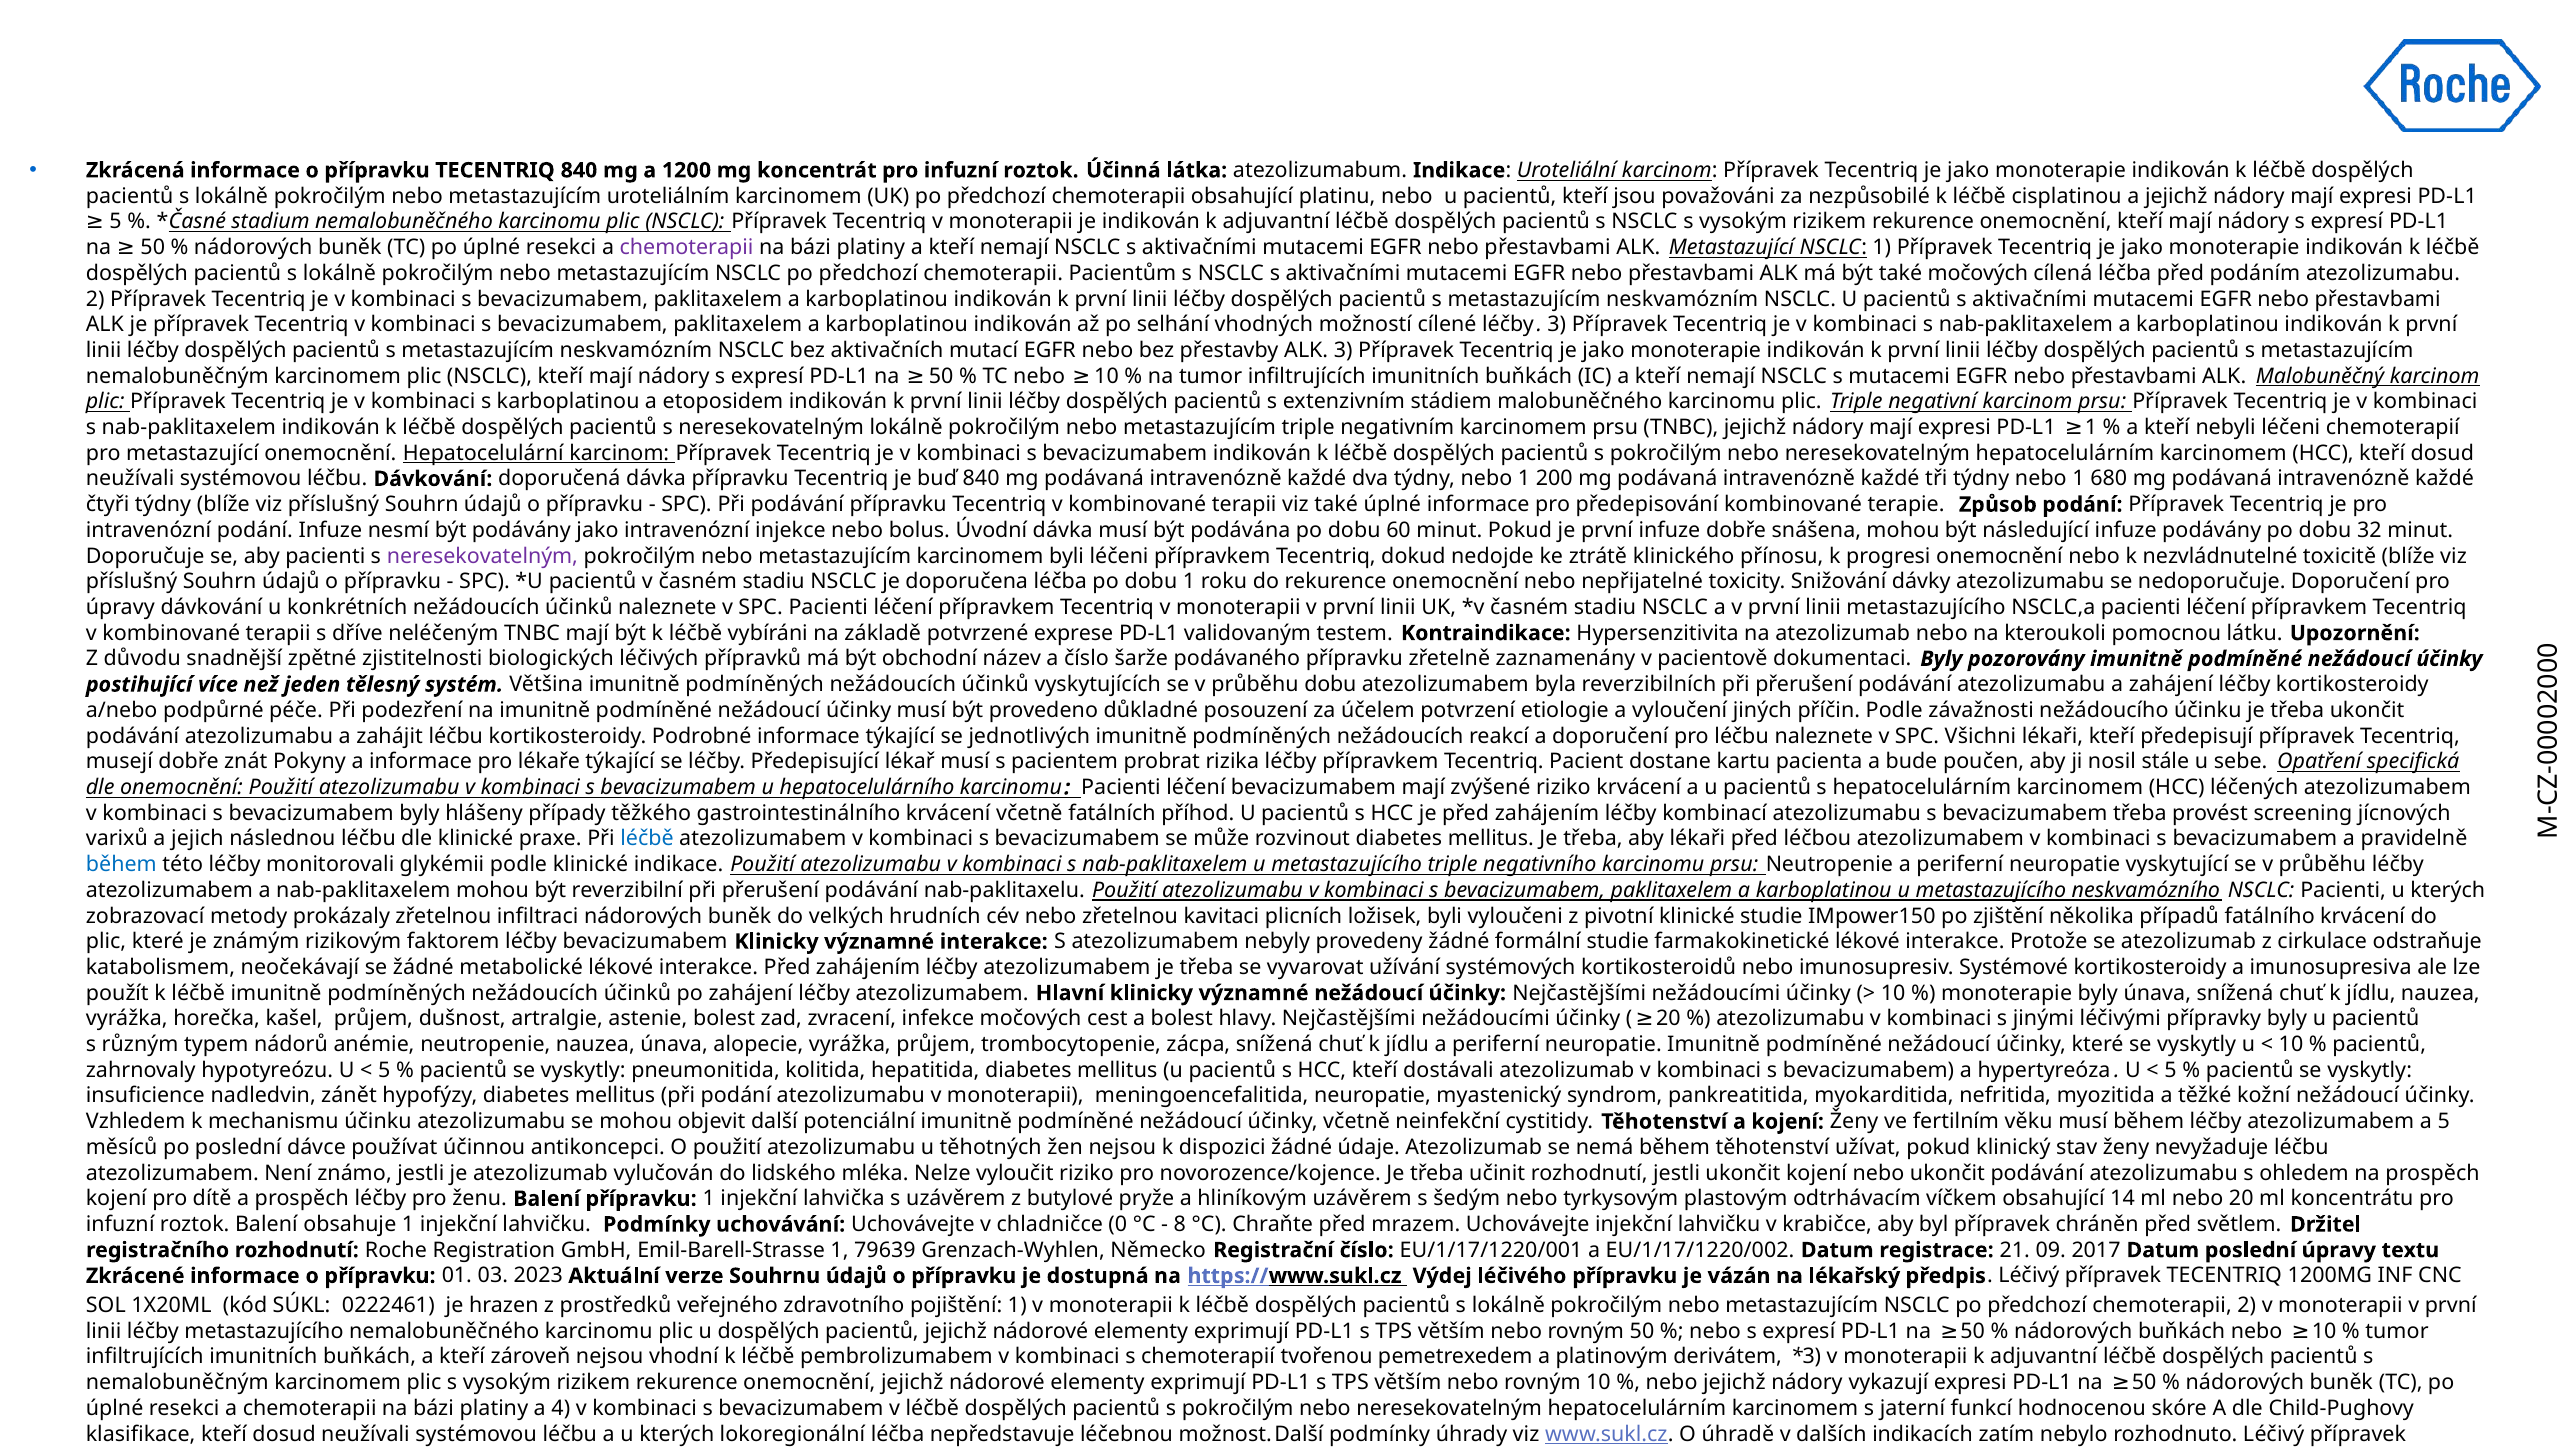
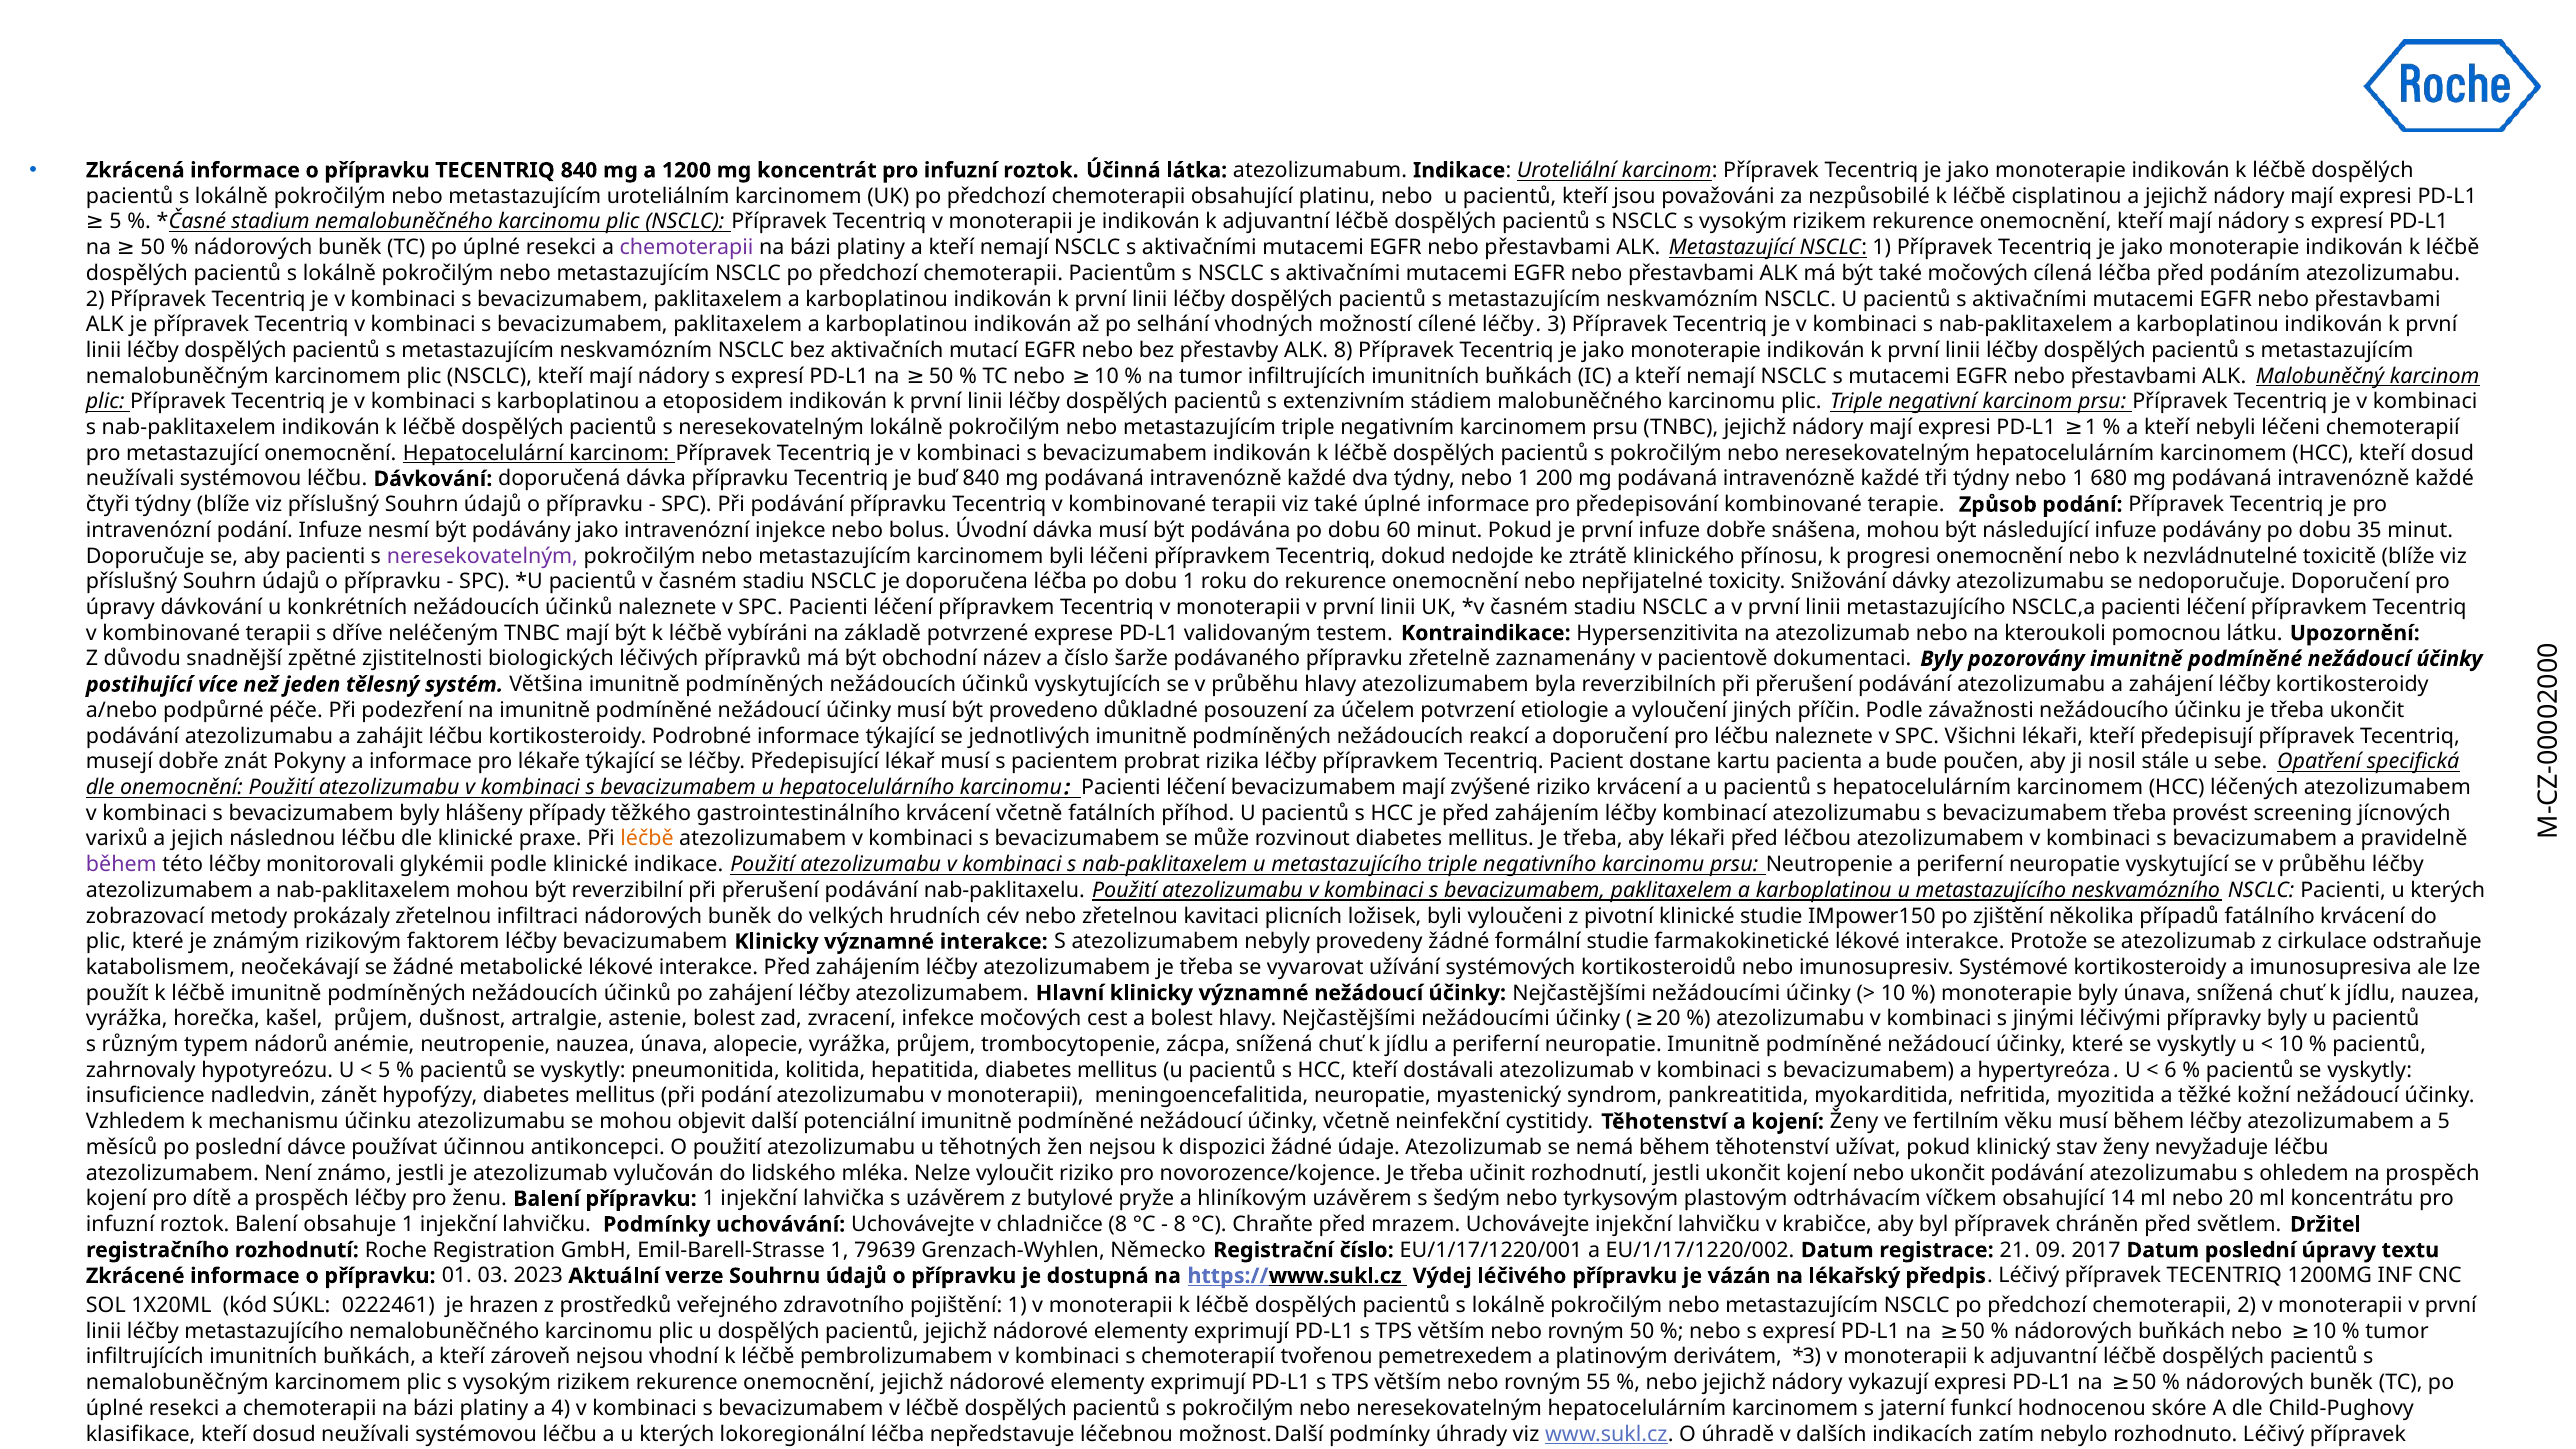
ALK 3: 3 -> 8
32: 32 -> 35
průběhu dobu: dobu -> hlavy
léčbě at (647, 839) colour: blue -> orange
během at (121, 865) colour: blue -> purple
5 at (2170, 1070): 5 -> 6
chladničce 0: 0 -> 8
rovným 10: 10 -> 55
